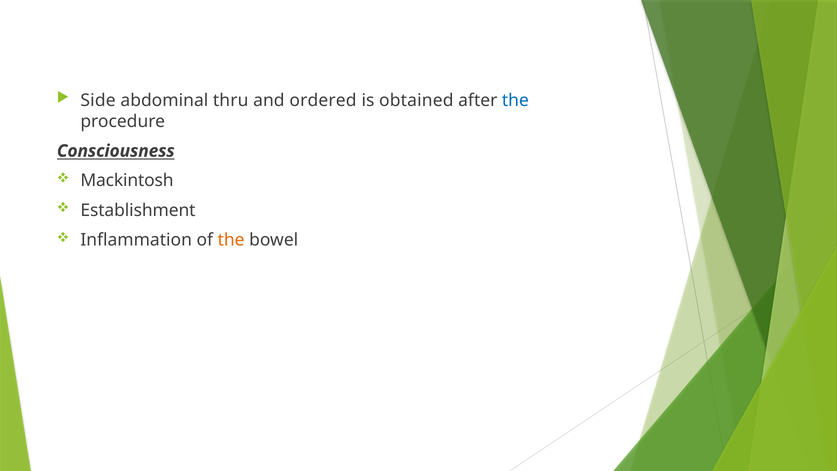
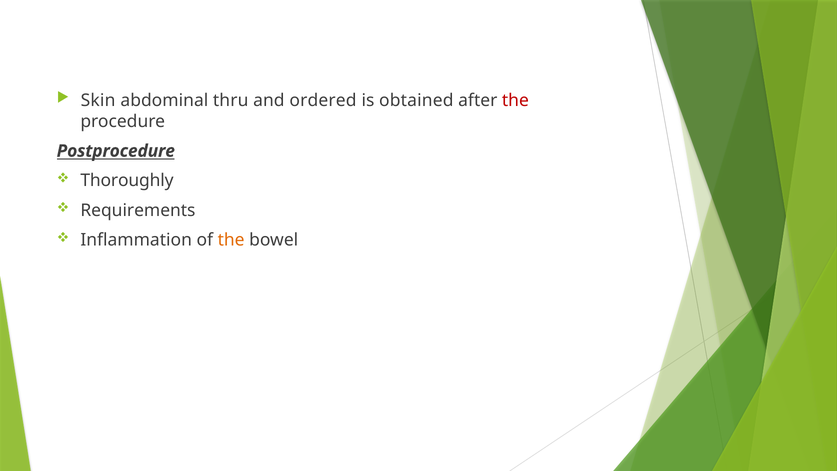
Side: Side -> Skin
the at (515, 100) colour: blue -> red
Consciousness: Consciousness -> Postprocedure
Mackintosh: Mackintosh -> Thoroughly
Establishment: Establishment -> Requirements
